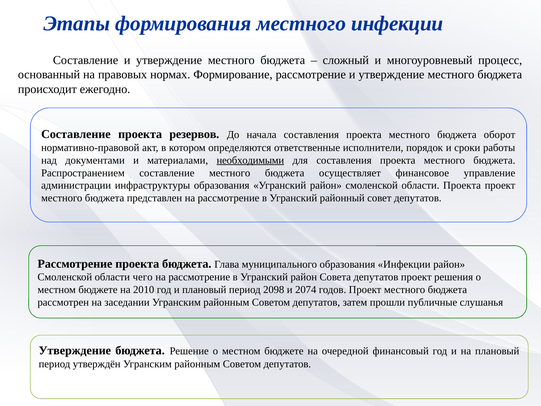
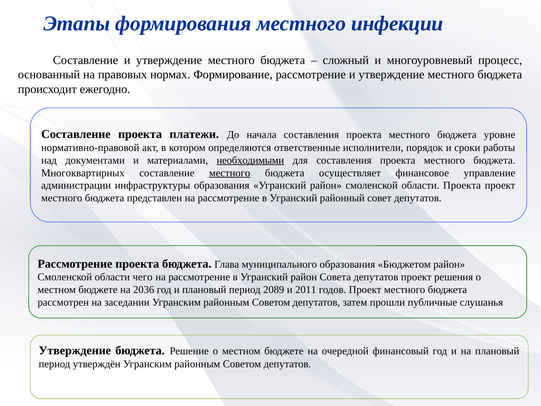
резервов: резервов -> платежи
оборот: оборот -> уровне
Распространением: Распространением -> Многоквартирных
местного at (230, 173) underline: none -> present
образования Инфекции: Инфекции -> Бюджетом
2010: 2010 -> 2036
2098: 2098 -> 2089
2074: 2074 -> 2011
